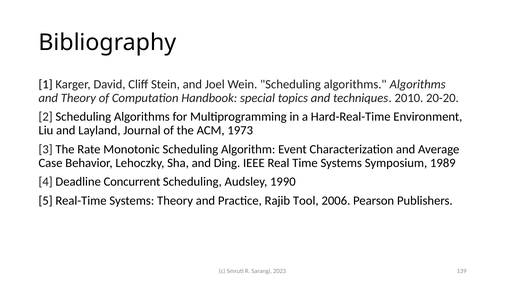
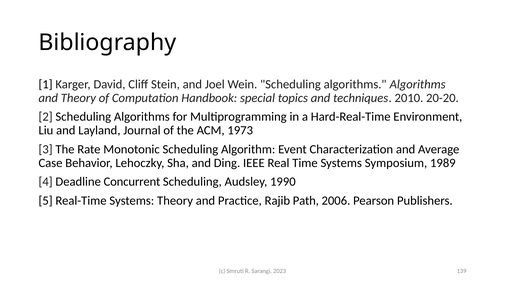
Tool: Tool -> Path
